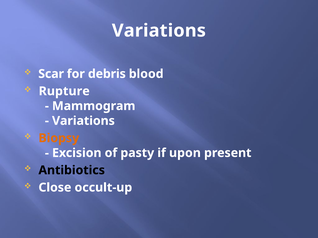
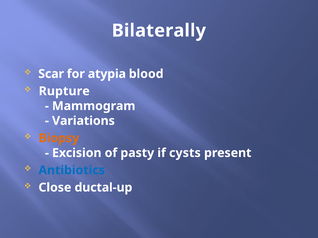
Variations at (159, 31): Variations -> Bilaterally
debris: debris -> atypia
upon: upon -> cysts
Antibiotics colour: black -> blue
occult-up: occult-up -> ductal-up
